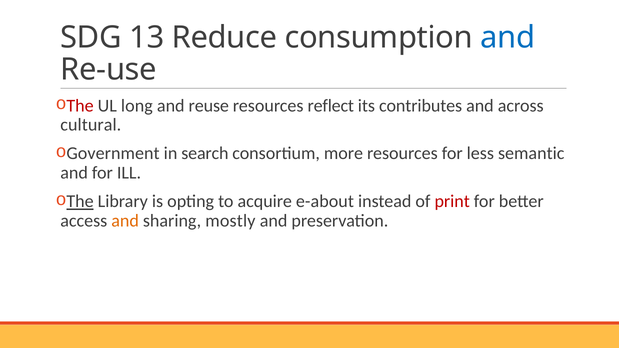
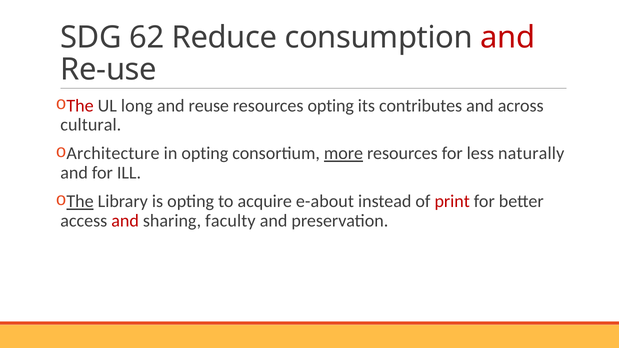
13: 13 -> 62
and at (508, 38) colour: blue -> red
resources reflect: reflect -> opting
Government: Government -> Architecture
in search: search -> opting
more underline: none -> present
semantic: semantic -> naturally
and at (125, 221) colour: orange -> red
mostly: mostly -> faculty
